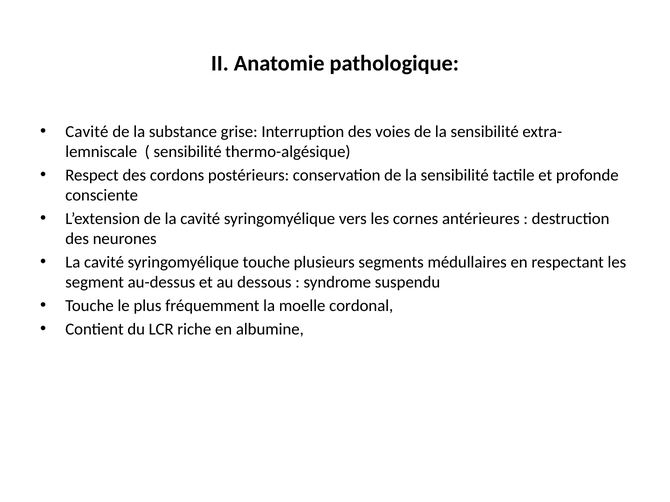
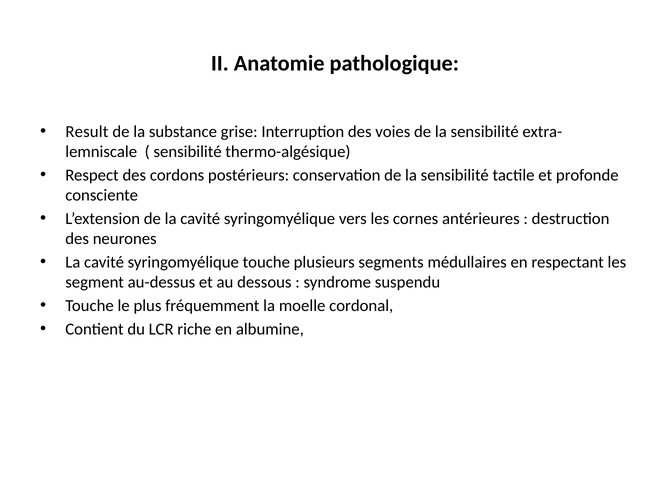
Cavité at (87, 132): Cavité -> Result
